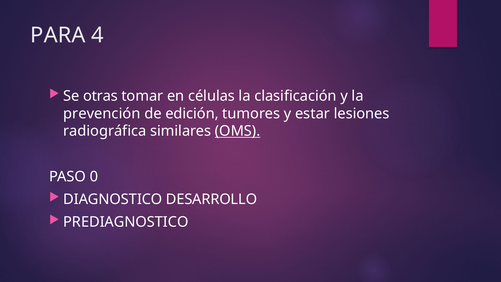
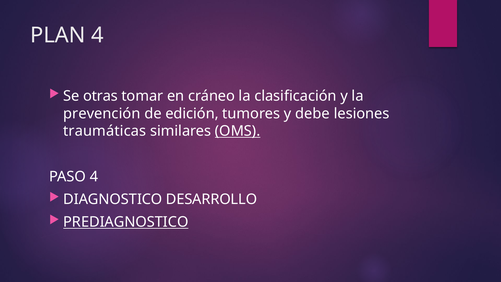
PARA: PARA -> PLAN
células: células -> cráneo
estar: estar -> debe
radiográfica: radiográfica -> traumáticas
PASO 0: 0 -> 4
PREDIAGNOSTICO underline: none -> present
